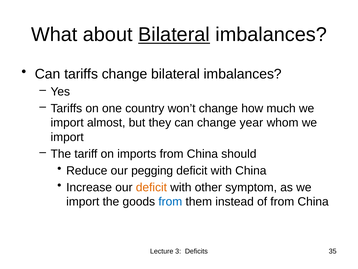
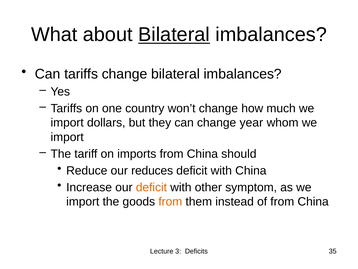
almost: almost -> dollars
pegging: pegging -> reduces
from at (170, 201) colour: blue -> orange
